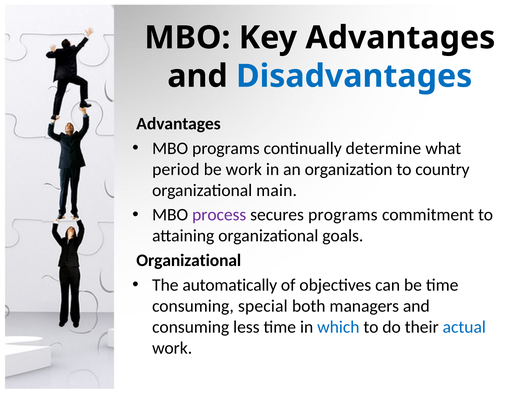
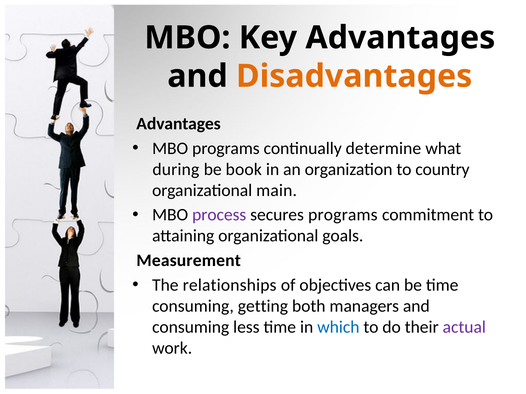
Disadvantages colour: blue -> orange
period: period -> during
be work: work -> book
Organizational at (189, 261): Organizational -> Measurement
automatically: automatically -> relationships
special: special -> getting
actual colour: blue -> purple
